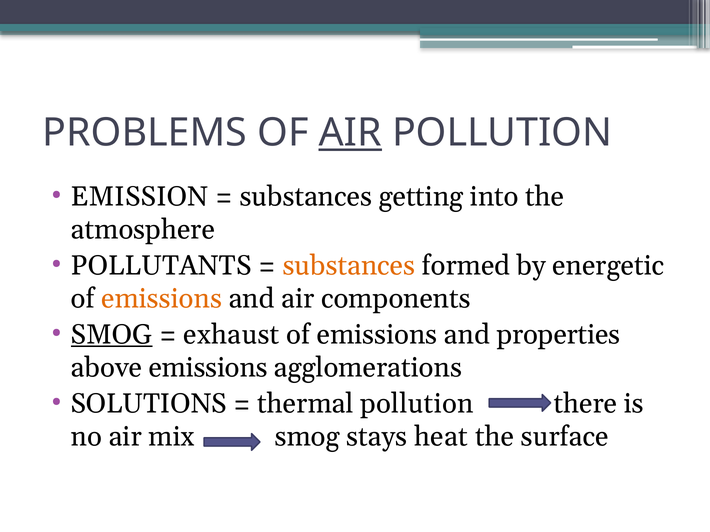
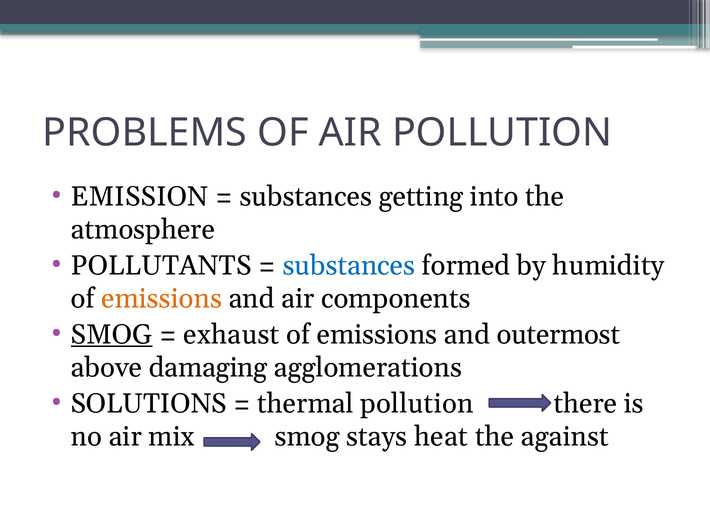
AIR at (350, 133) underline: present -> none
substances at (349, 266) colour: orange -> blue
energetic: energetic -> humidity
properties: properties -> outermost
above emissions: emissions -> damaging
surface: surface -> against
